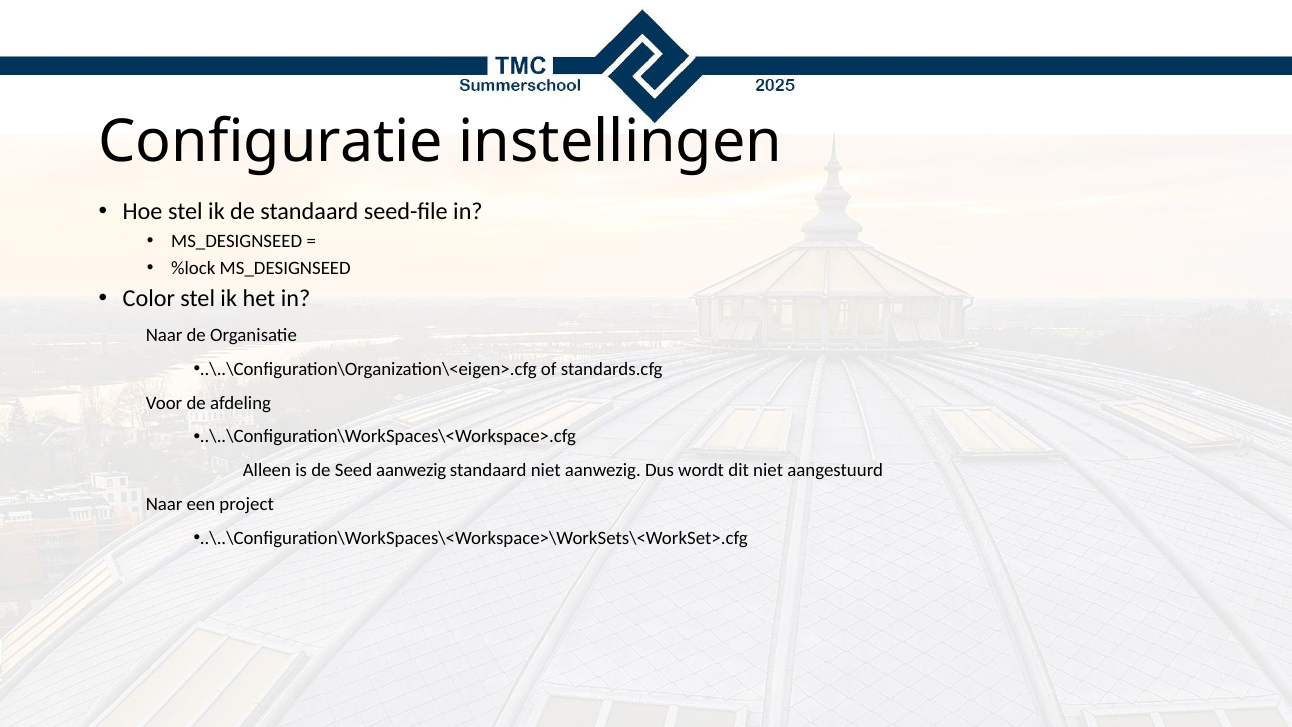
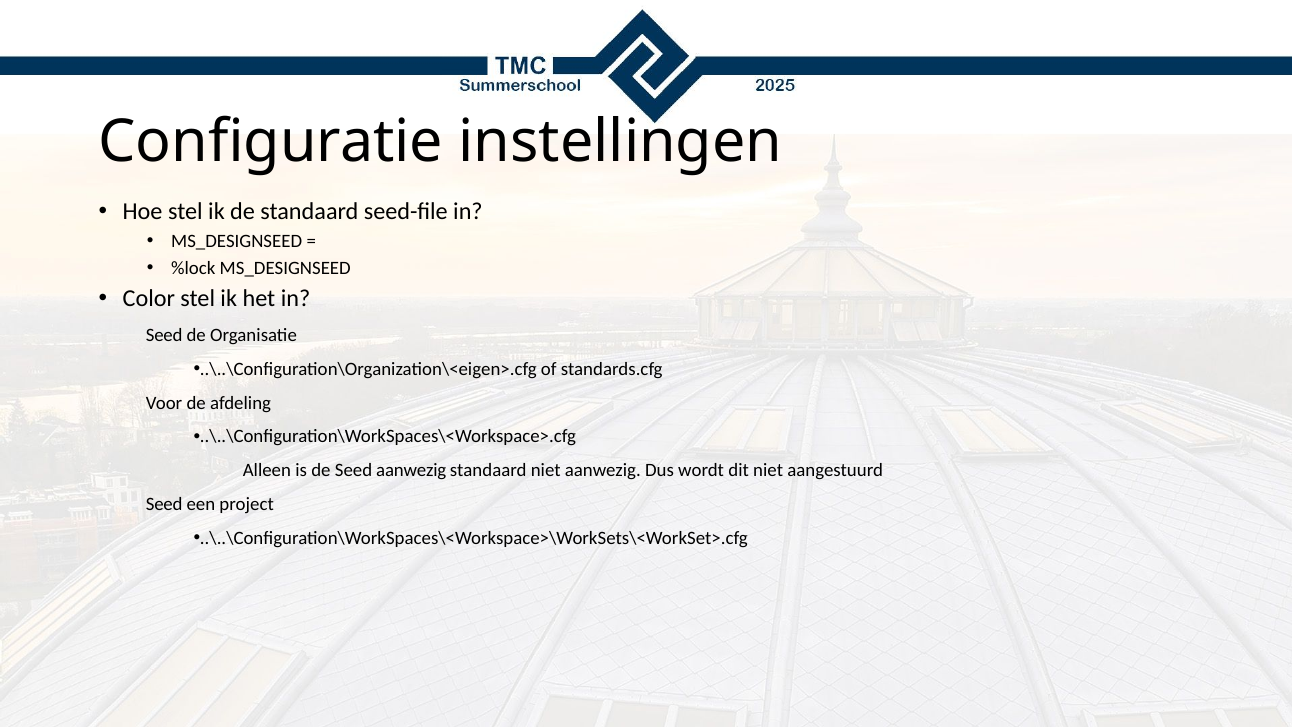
Naar at (164, 335): Naar -> Seed
Naar at (164, 504): Naar -> Seed
